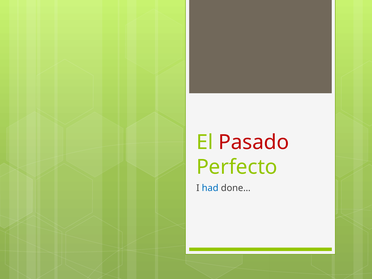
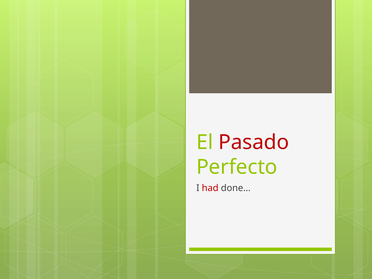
had colour: blue -> red
